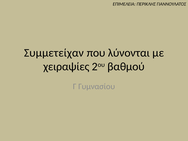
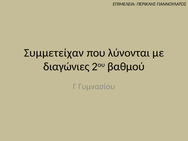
χειραψίες: χειραψίες -> διαγώνιες
